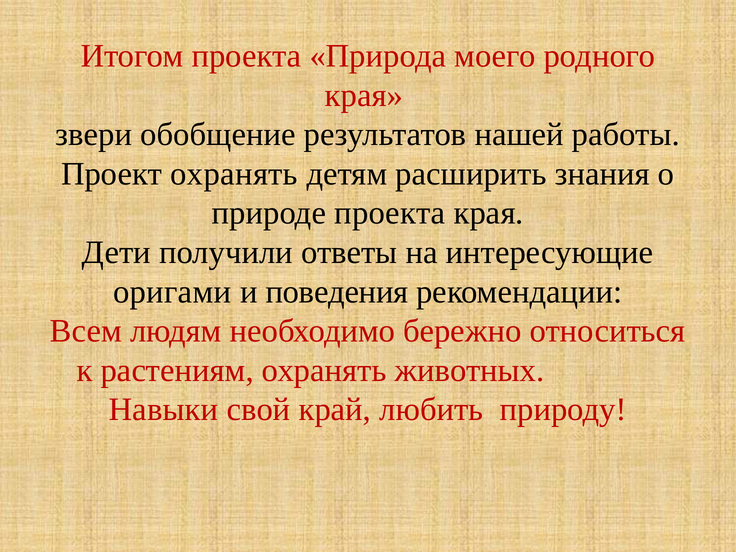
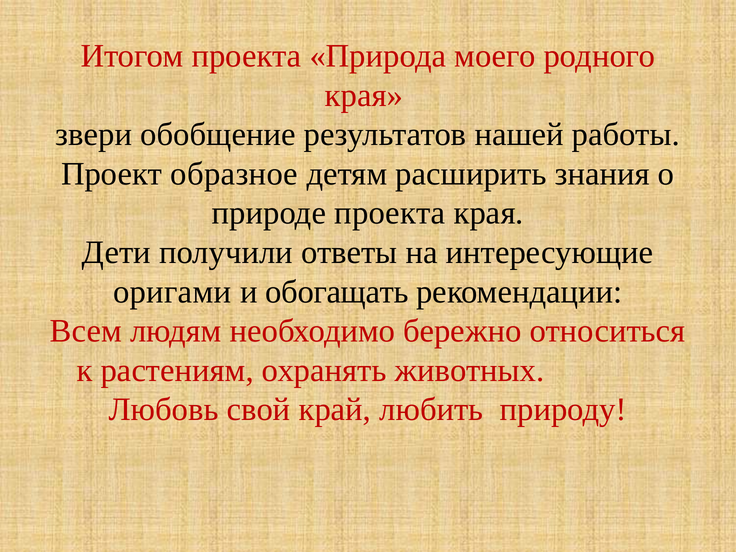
Проект охранять: охранять -> образное
поведения: поведения -> обогащать
Навыки: Навыки -> Любовь
